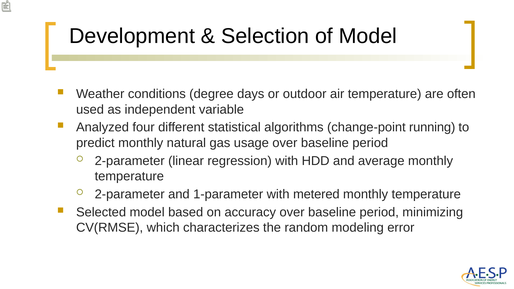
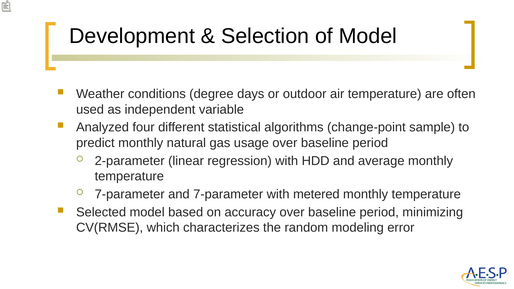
running: running -> sample
2-parameter at (130, 194): 2-parameter -> 7-parameter
and 1-parameter: 1-parameter -> 7-parameter
